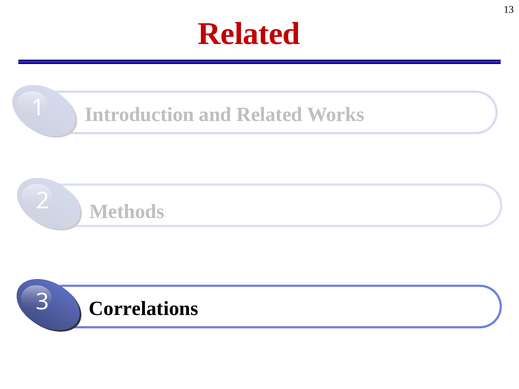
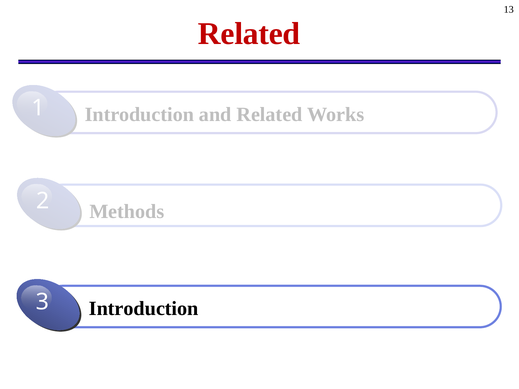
Correlations at (144, 309): Correlations -> Introduction
